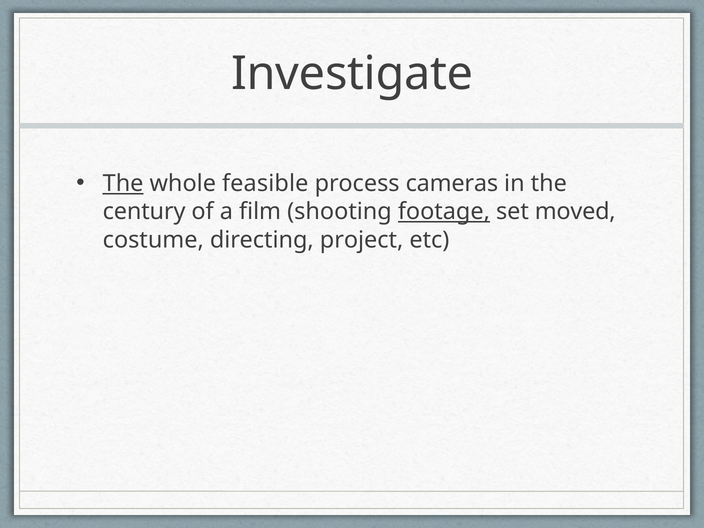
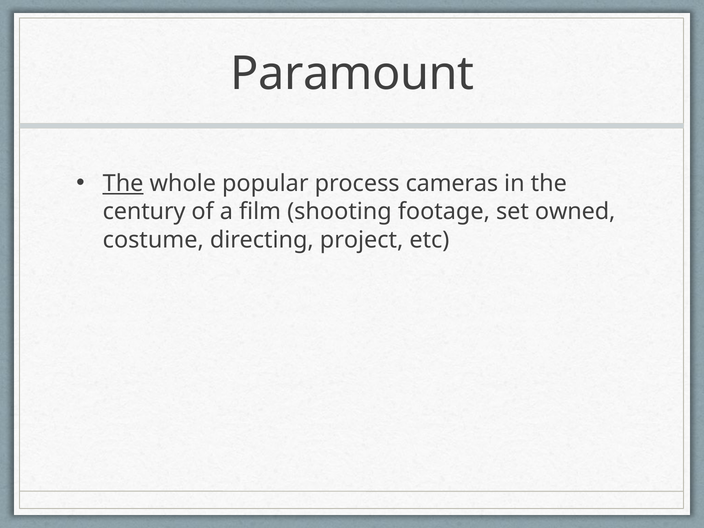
Investigate: Investigate -> Paramount
feasible: feasible -> popular
footage underline: present -> none
moved: moved -> owned
